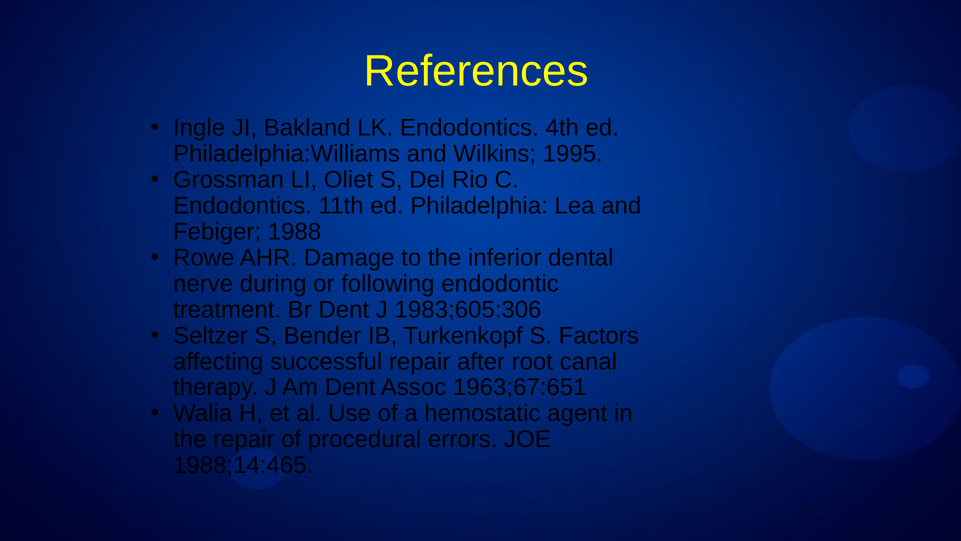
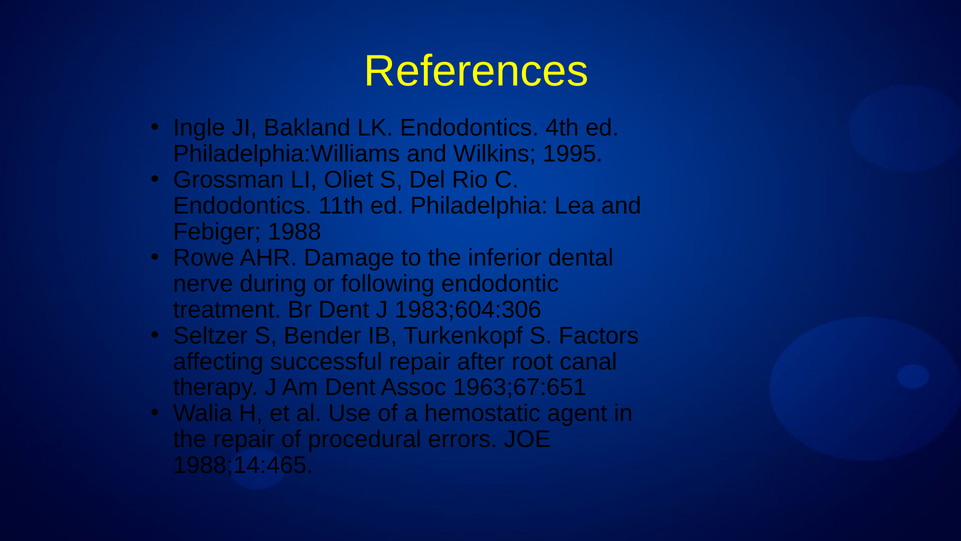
1983;605:306: 1983;605:306 -> 1983;604:306
